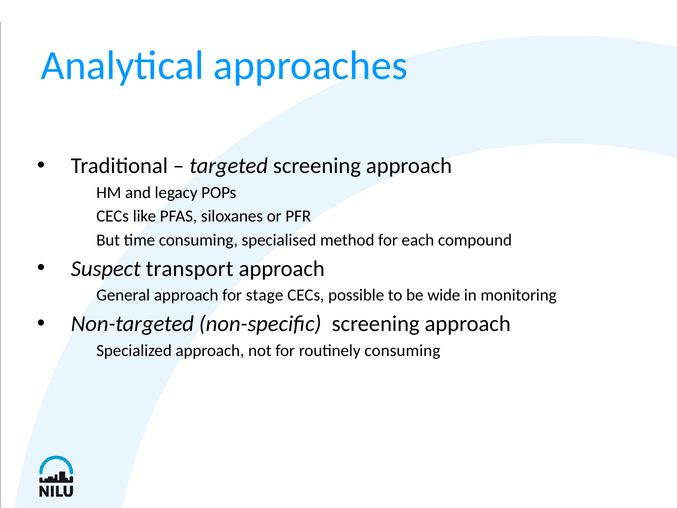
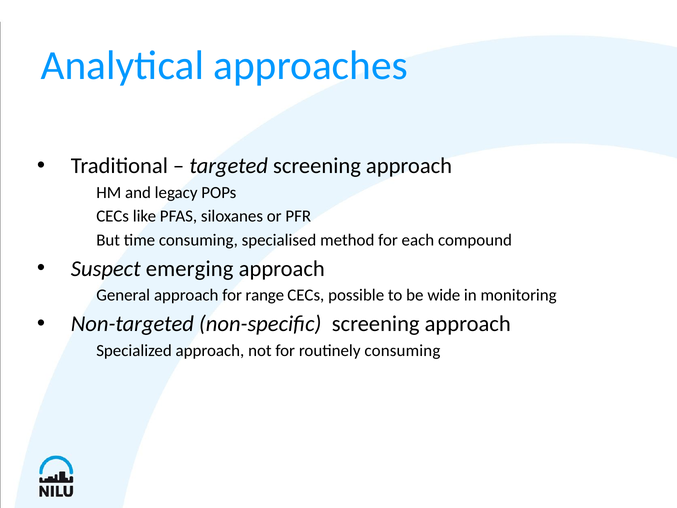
transport: transport -> emerging
stage: stage -> range
